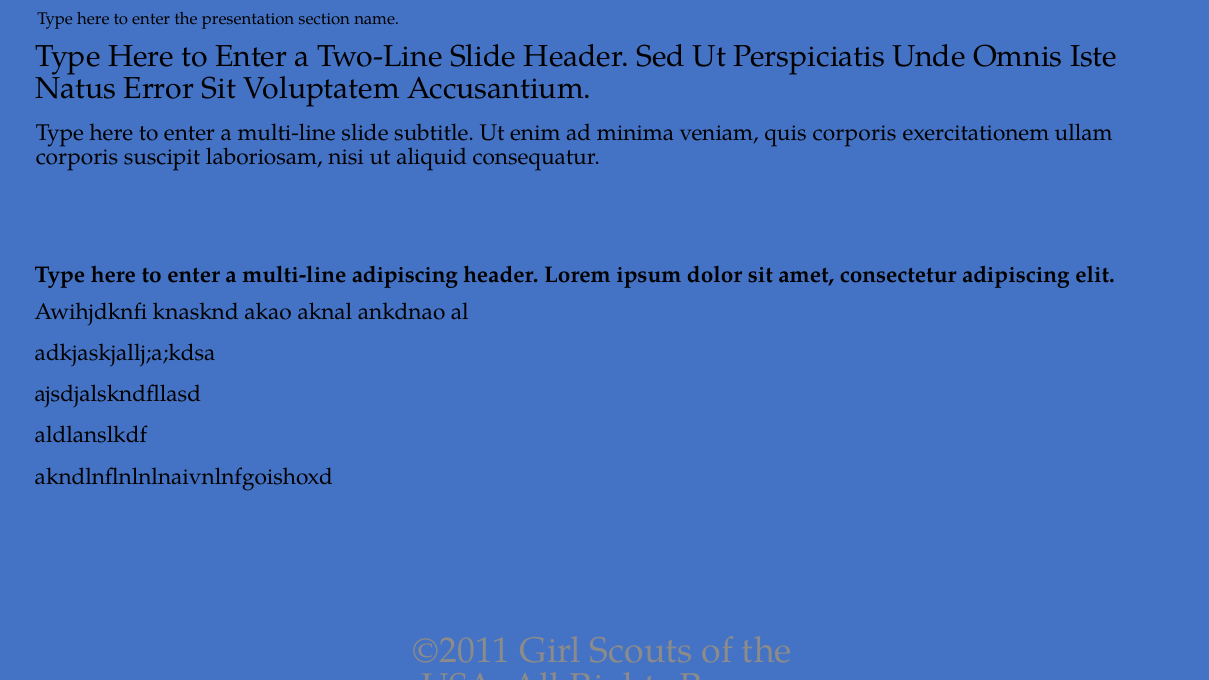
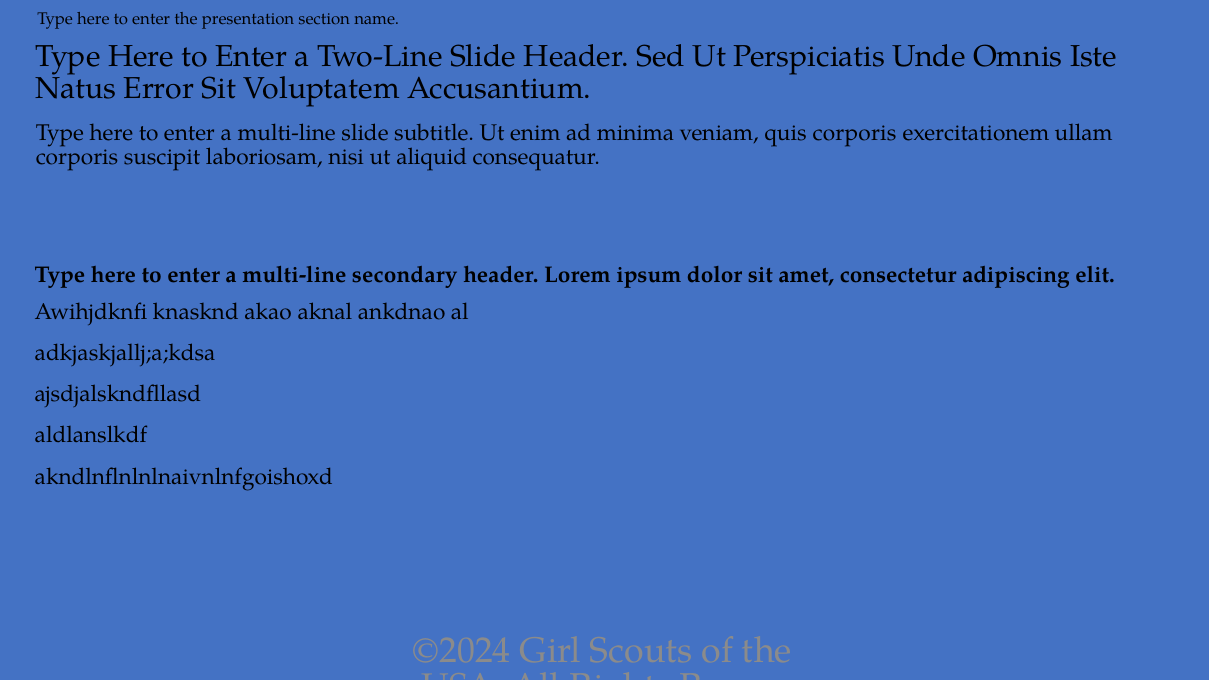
multi-line adipiscing: adipiscing -> secondary
©2011: ©2011 -> ©2024
